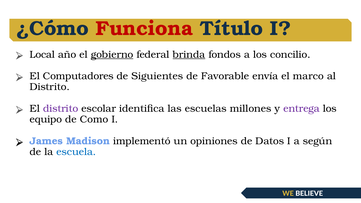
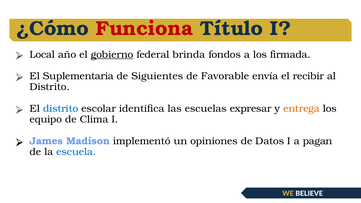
brinda underline: present -> none
concilio: concilio -> firmada
Computadores: Computadores -> Suplementaria
marco: marco -> recibir
distrito at (61, 109) colour: purple -> blue
millones: millones -> expresar
entrega colour: purple -> orange
Como: Como -> Clima
según: según -> pagan
